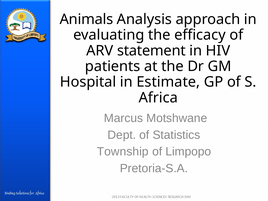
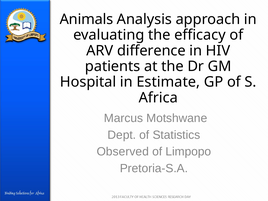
statement: statement -> difference
Township: Township -> Observed
